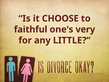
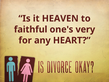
CHOOSE: CHOOSE -> HEAVEN
LITTLE: LITTLE -> HEART
